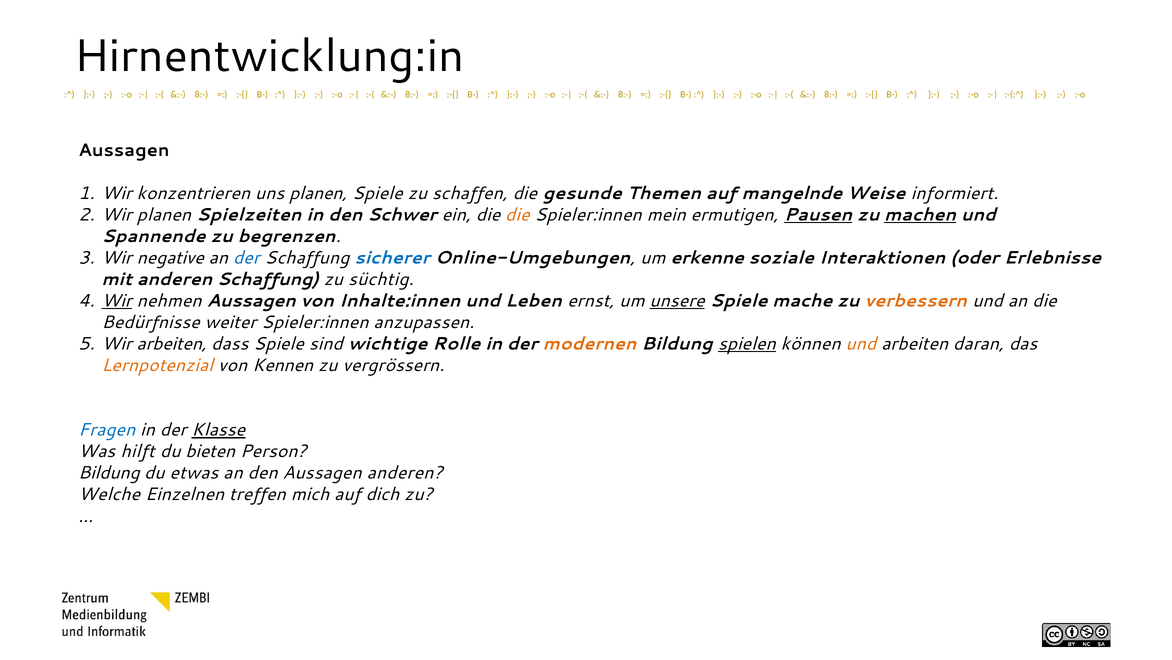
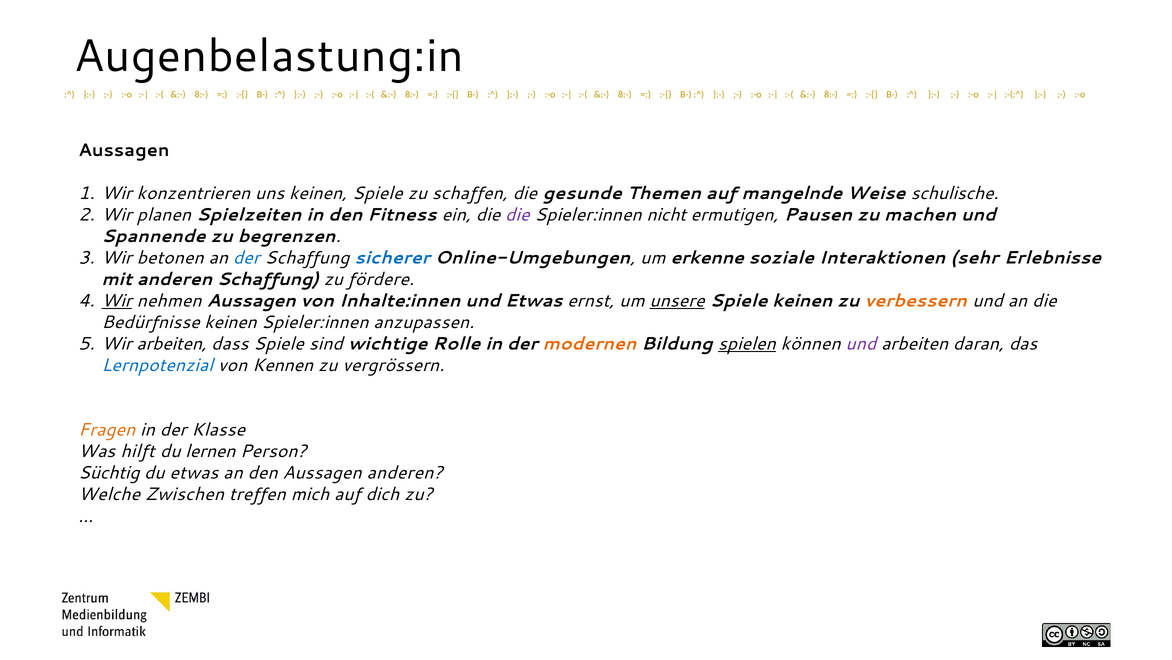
Hirnentwicklung:in: Hirnentwicklung:in -> Augenbelastung:in
uns planen: planen -> keinen
informiert: informiert -> schulische
Schwer: Schwer -> Fitness
die at (517, 215) colour: orange -> purple
mein: mein -> nicht
Pausen underline: present -> none
machen underline: present -> none
negative: negative -> betonen
oder: oder -> sehr
süchtig: süchtig -> fördere
und Leben: Leben -> Etwas
Spiele mache: mache -> keinen
Bedürfnisse weiter: weiter -> keinen
und at (861, 344) colour: orange -> purple
Lernpotenzial colour: orange -> blue
Fragen colour: blue -> orange
Klasse underline: present -> none
bieten: bieten -> lernen
Bildung at (109, 473): Bildung -> Süchtig
Einzelnen: Einzelnen -> Zwischen
